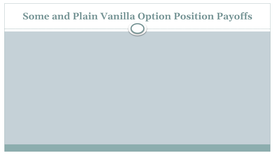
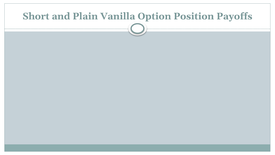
Some: Some -> Short
